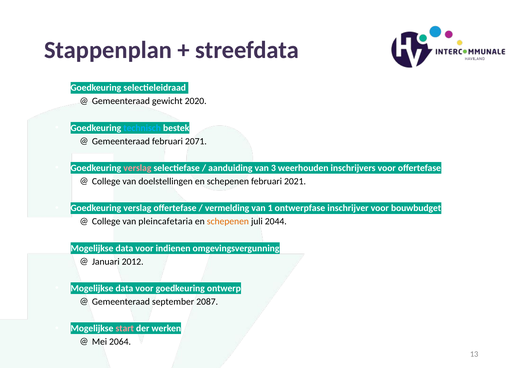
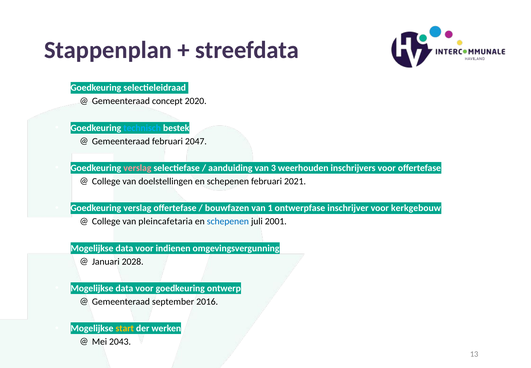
gewicht: gewicht -> concept
2071: 2071 -> 2047
vermelding: vermelding -> bouwfazen
bouwbudget: bouwbudget -> kerkgebouw
schepenen at (228, 221) colour: orange -> blue
2044: 2044 -> 2001
2012: 2012 -> 2028
2087: 2087 -> 2016
start colour: pink -> yellow
2064: 2064 -> 2043
